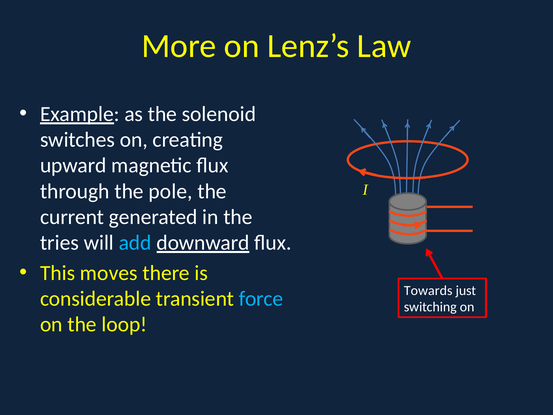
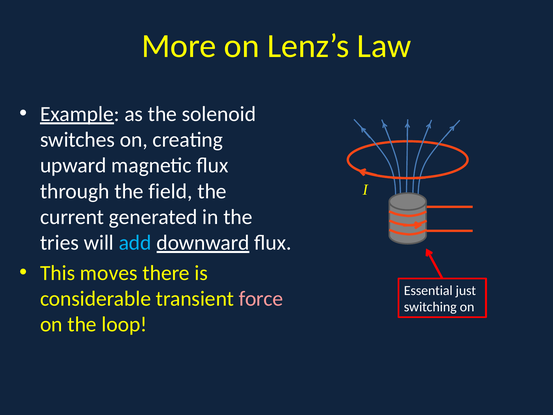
pole: pole -> field
Towards: Towards -> Essential
force colour: light blue -> pink
